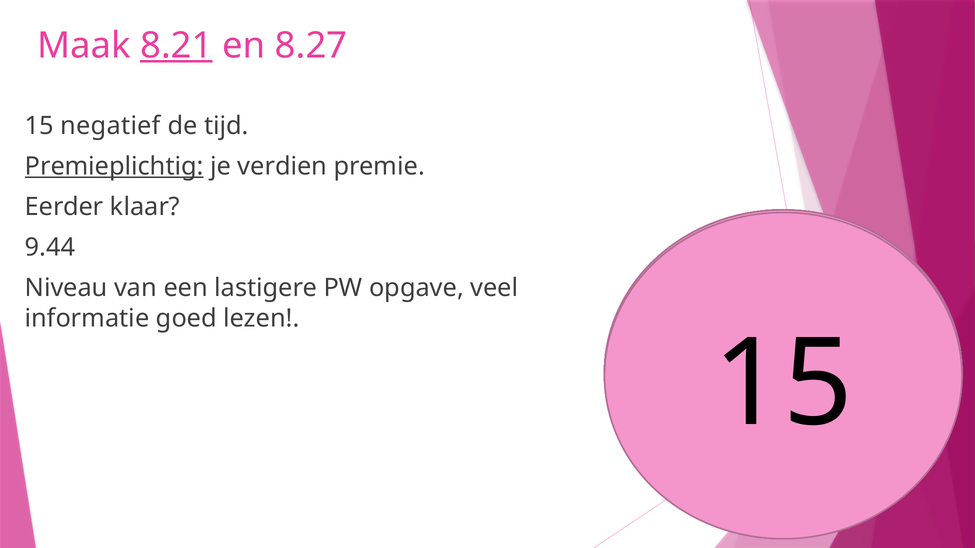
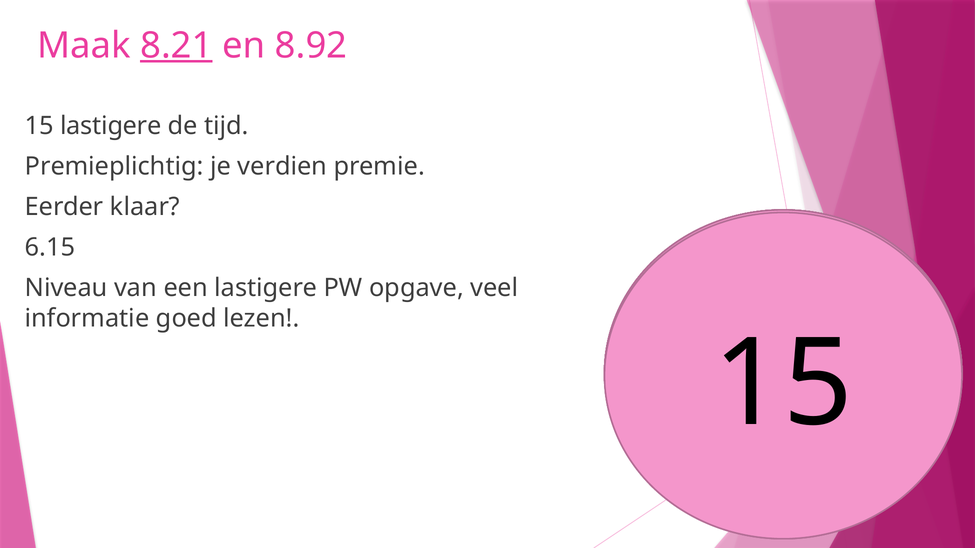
8.27: 8.27 -> 8.92
15 negatief: negatief -> lastigere
Premieplichtig underline: present -> none
9.44: 9.44 -> 6.15
